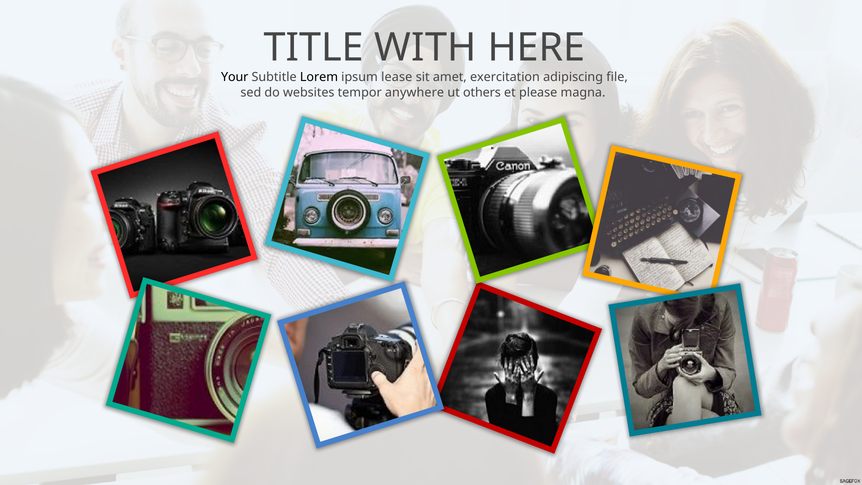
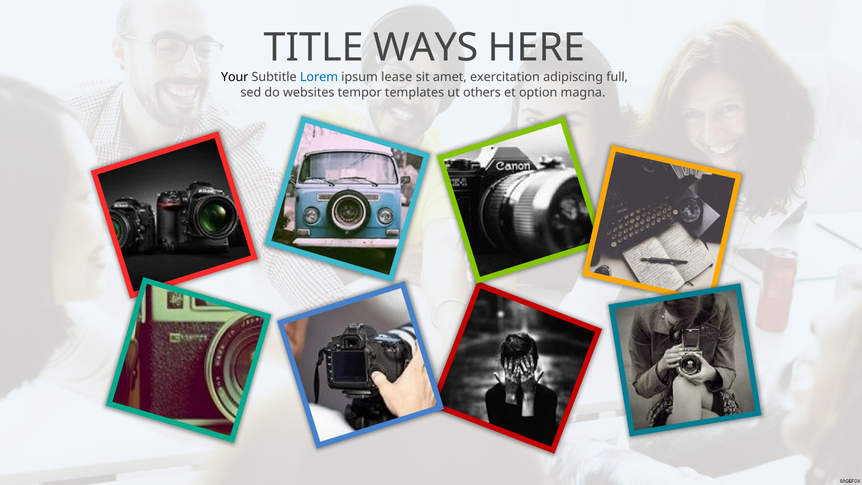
WITH: WITH -> WAYS
Lorem colour: black -> blue
file: file -> full
anywhere: anywhere -> templates
please: please -> option
